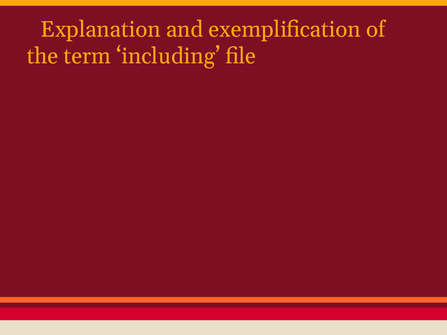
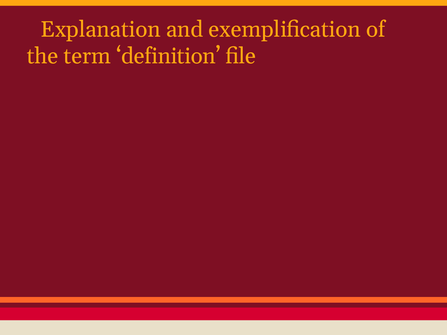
including: including -> definition
